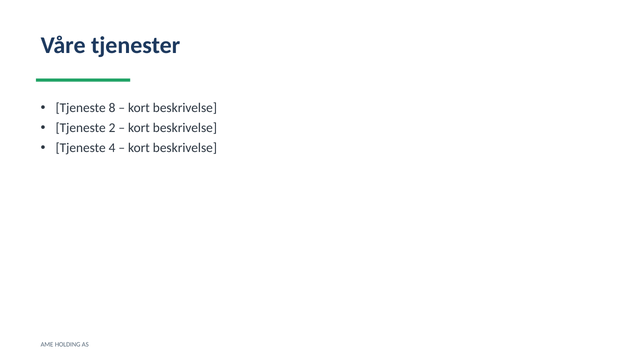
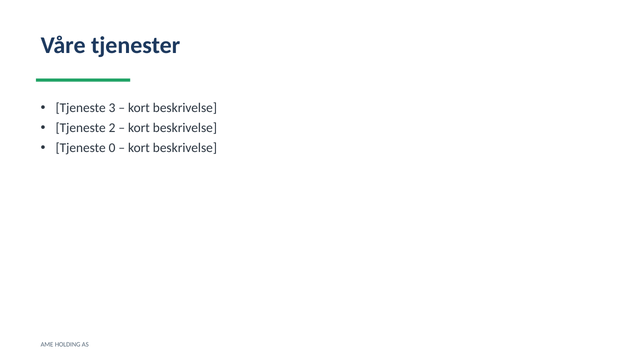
8: 8 -> 3
4: 4 -> 0
